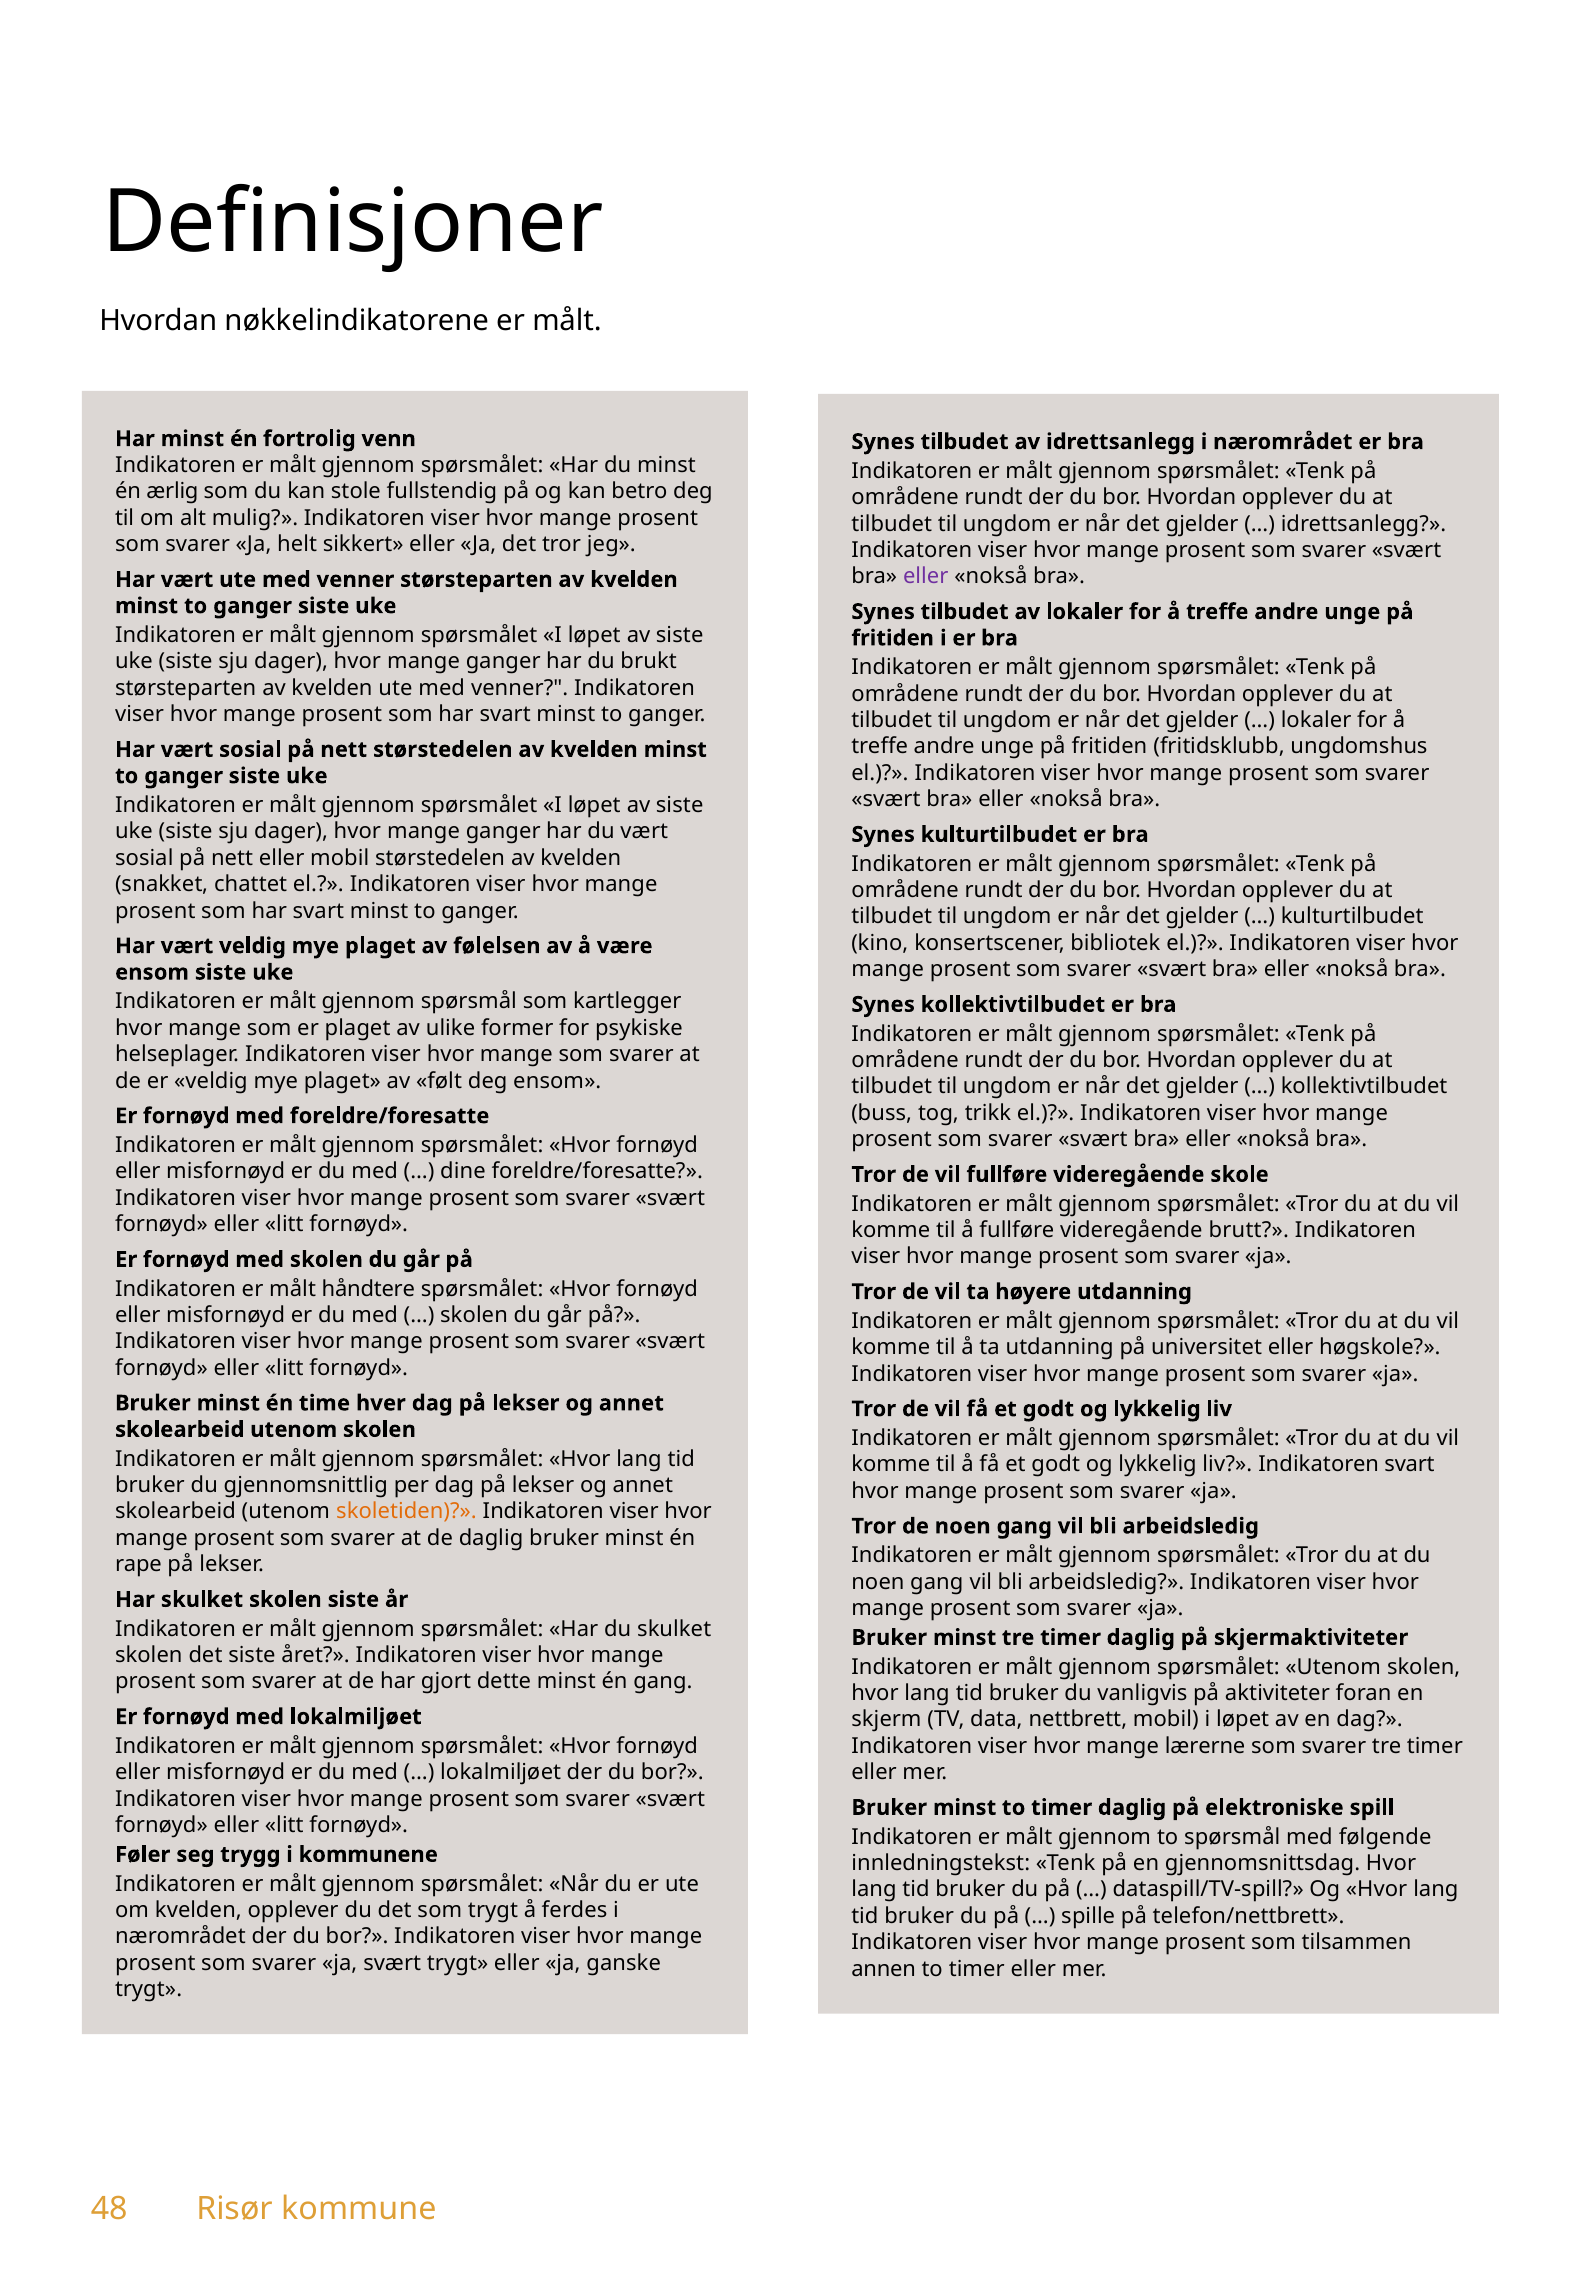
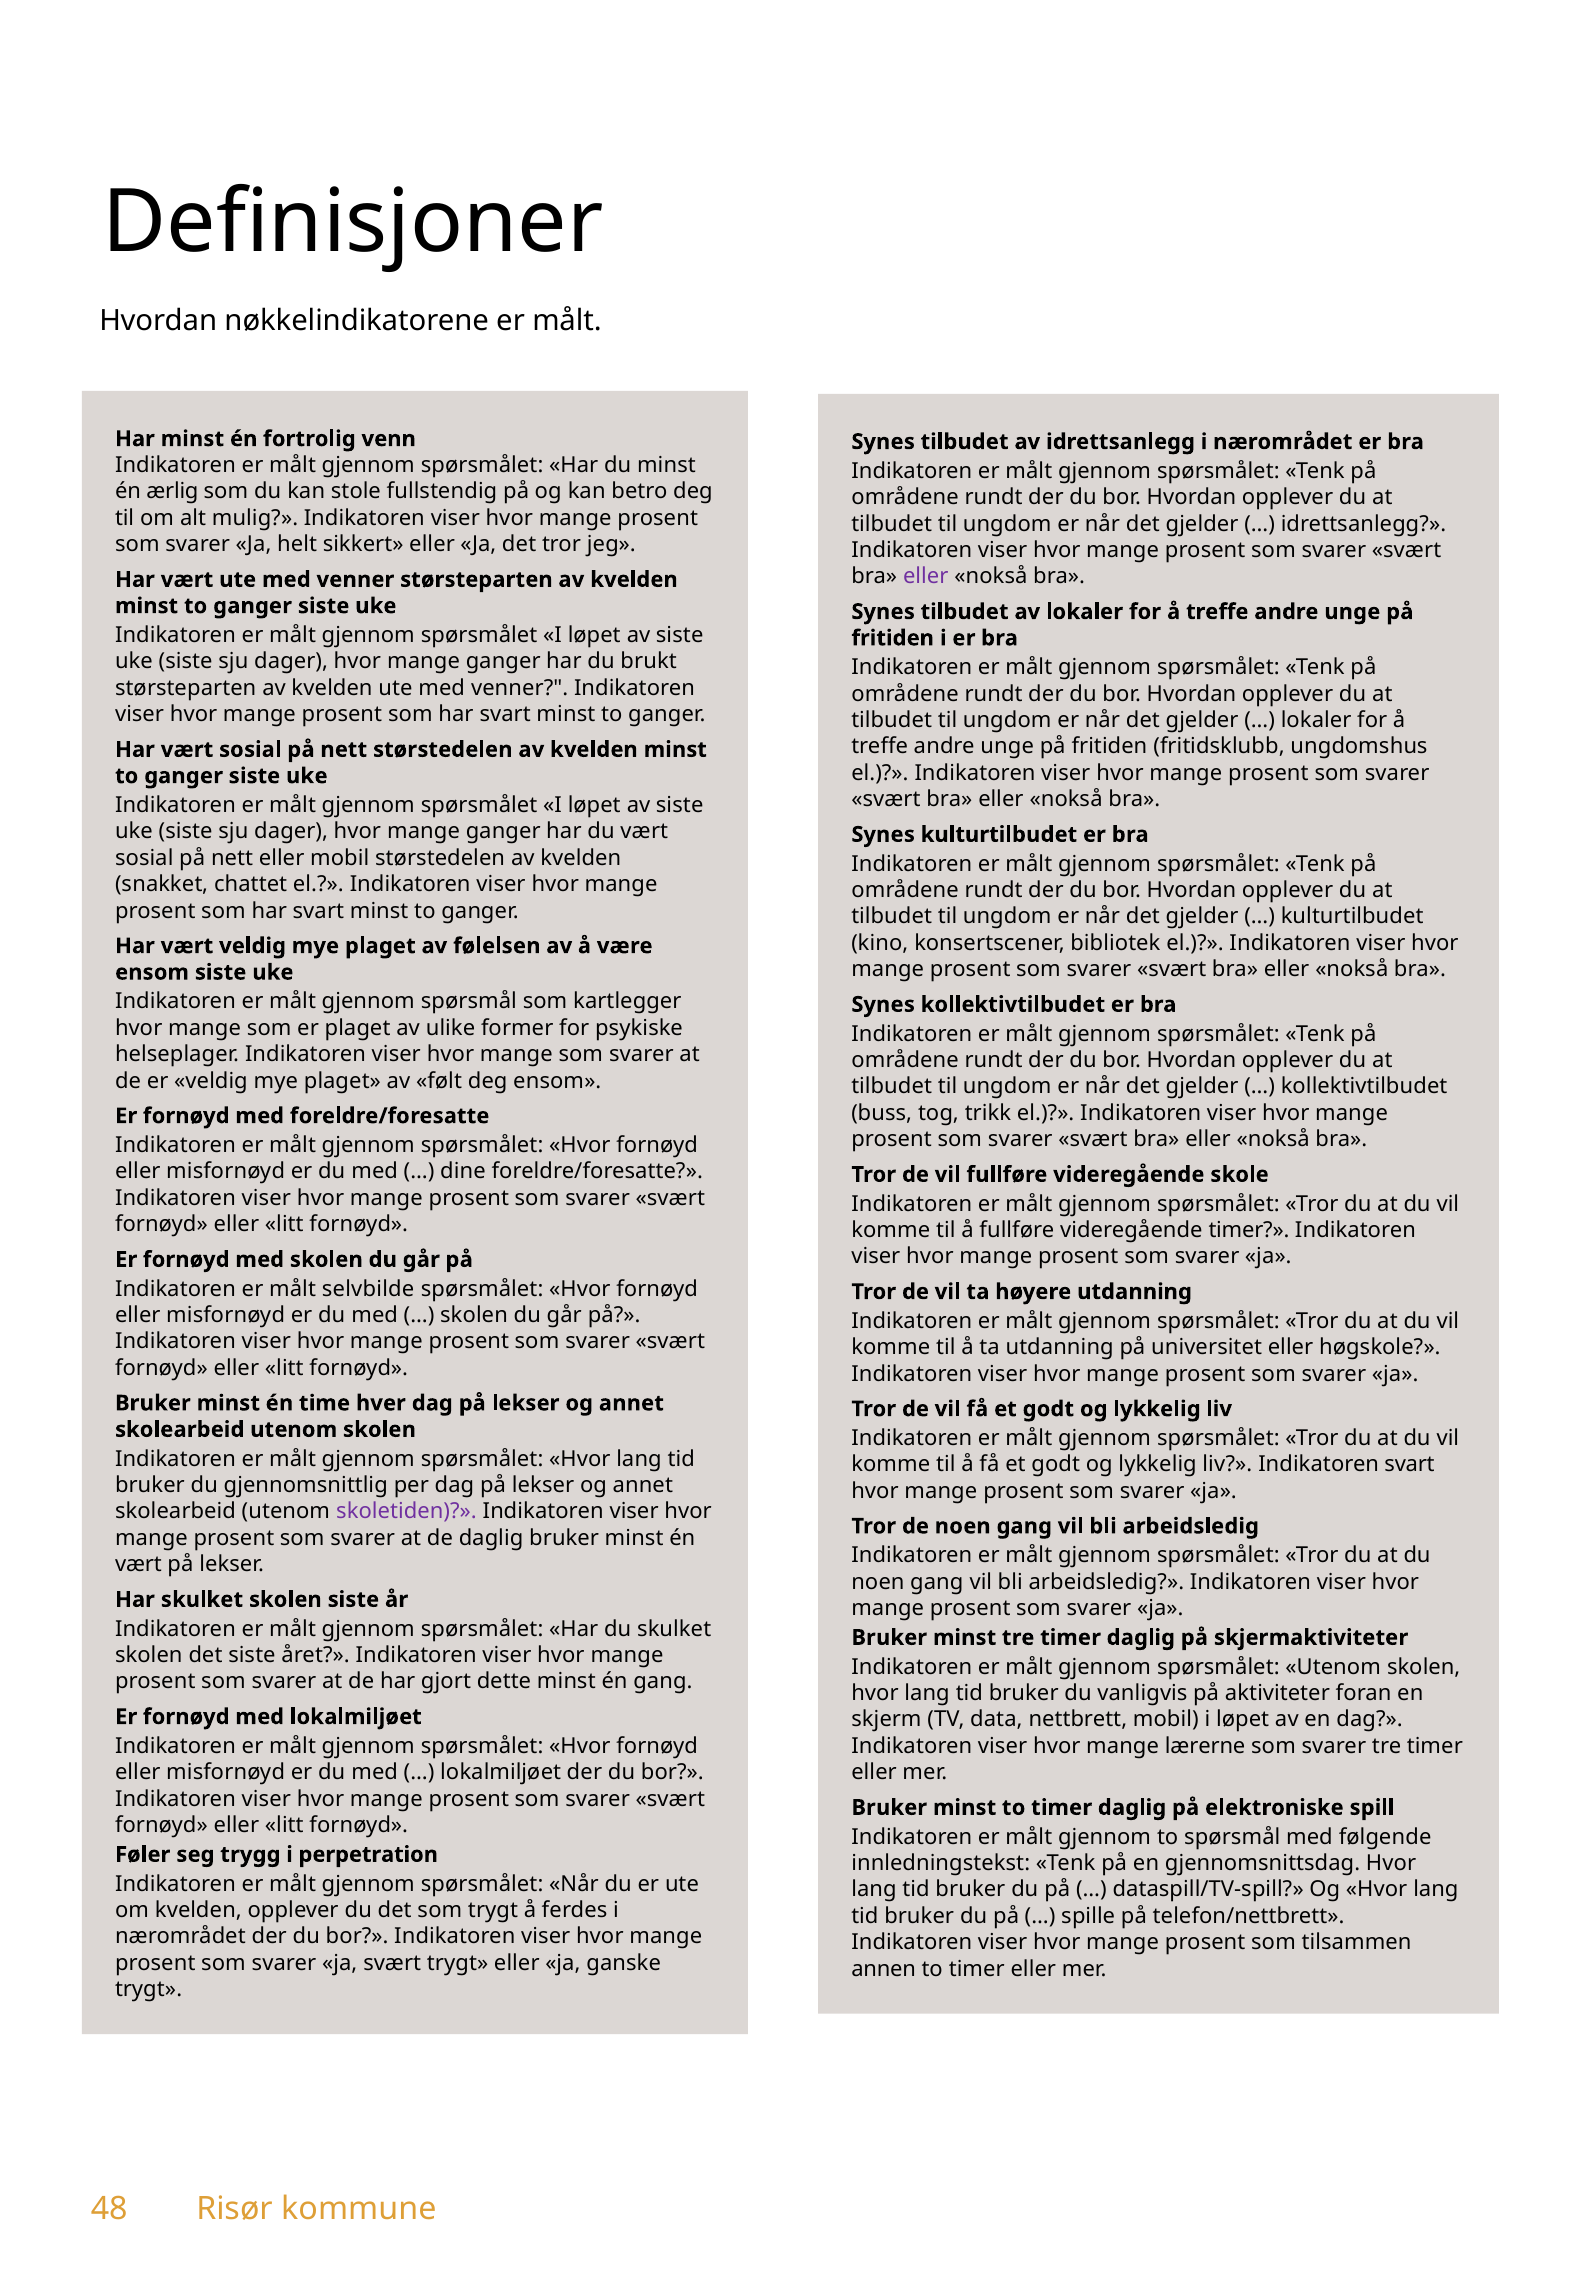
videregående brutt: brutt -> timer
håndtere: håndtere -> selvbilde
skoletiden colour: orange -> purple
rape at (138, 1565): rape -> vært
kommunene: kommunene -> perpetration
